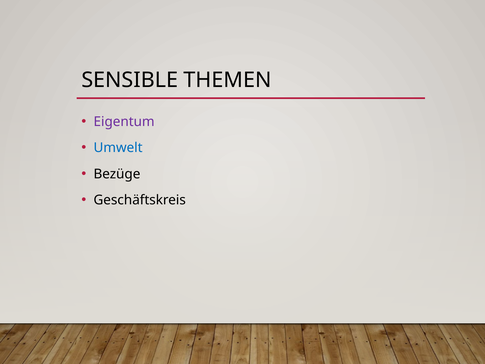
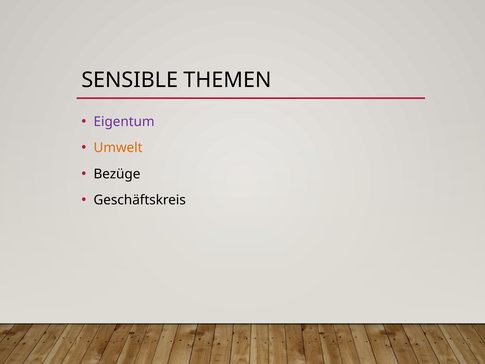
Umwelt colour: blue -> orange
